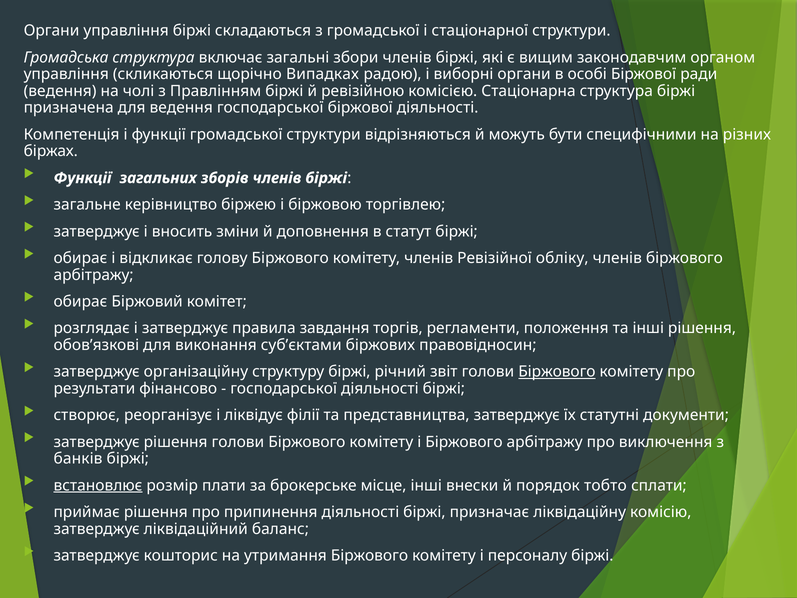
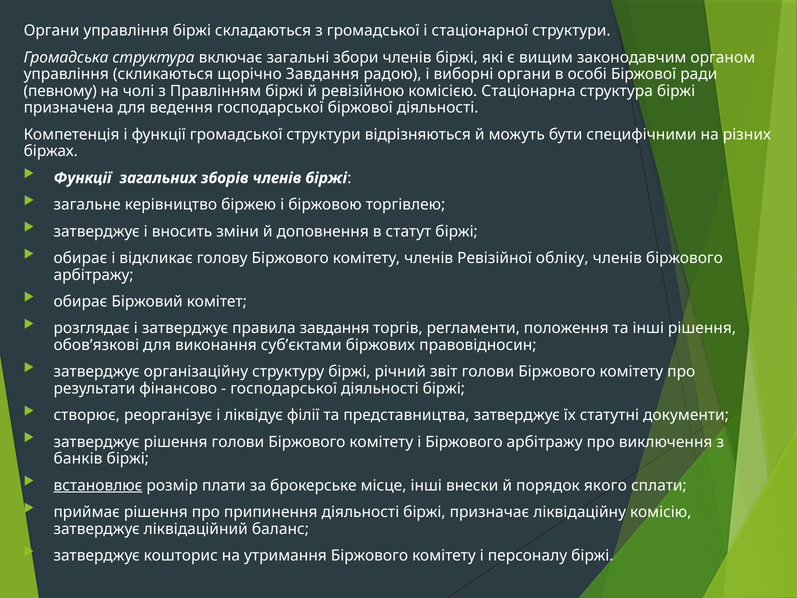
щорічно Випадках: Випадках -> Завдання
ведення at (60, 91): ведення -> певному
Біржового at (557, 372) underline: present -> none
тобто: тобто -> якого
